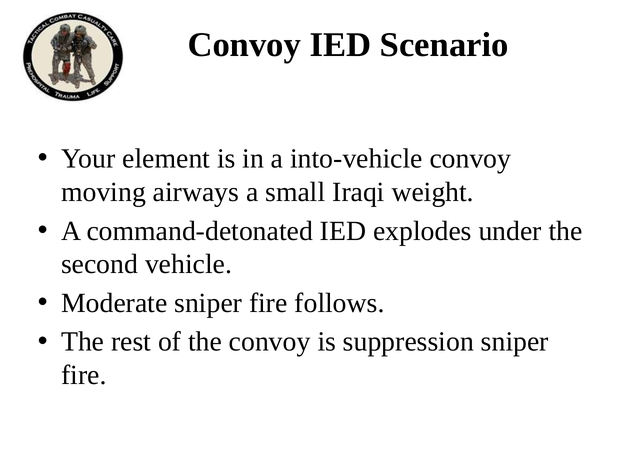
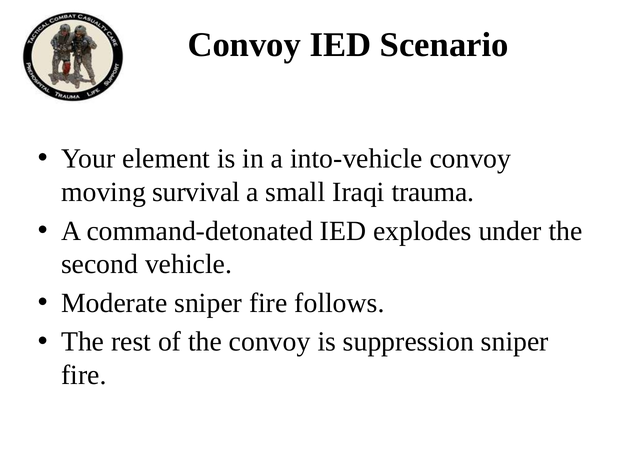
airways: airways -> survival
weight: weight -> trauma
